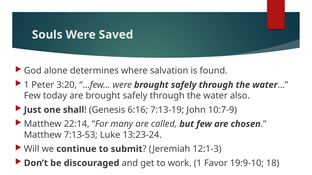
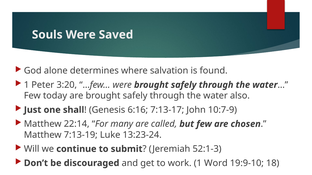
7:13-19: 7:13-19 -> 7:13-17
7:13-53: 7:13-53 -> 7:13-19
12:1-3: 12:1-3 -> 52:1-3
Favor: Favor -> Word
